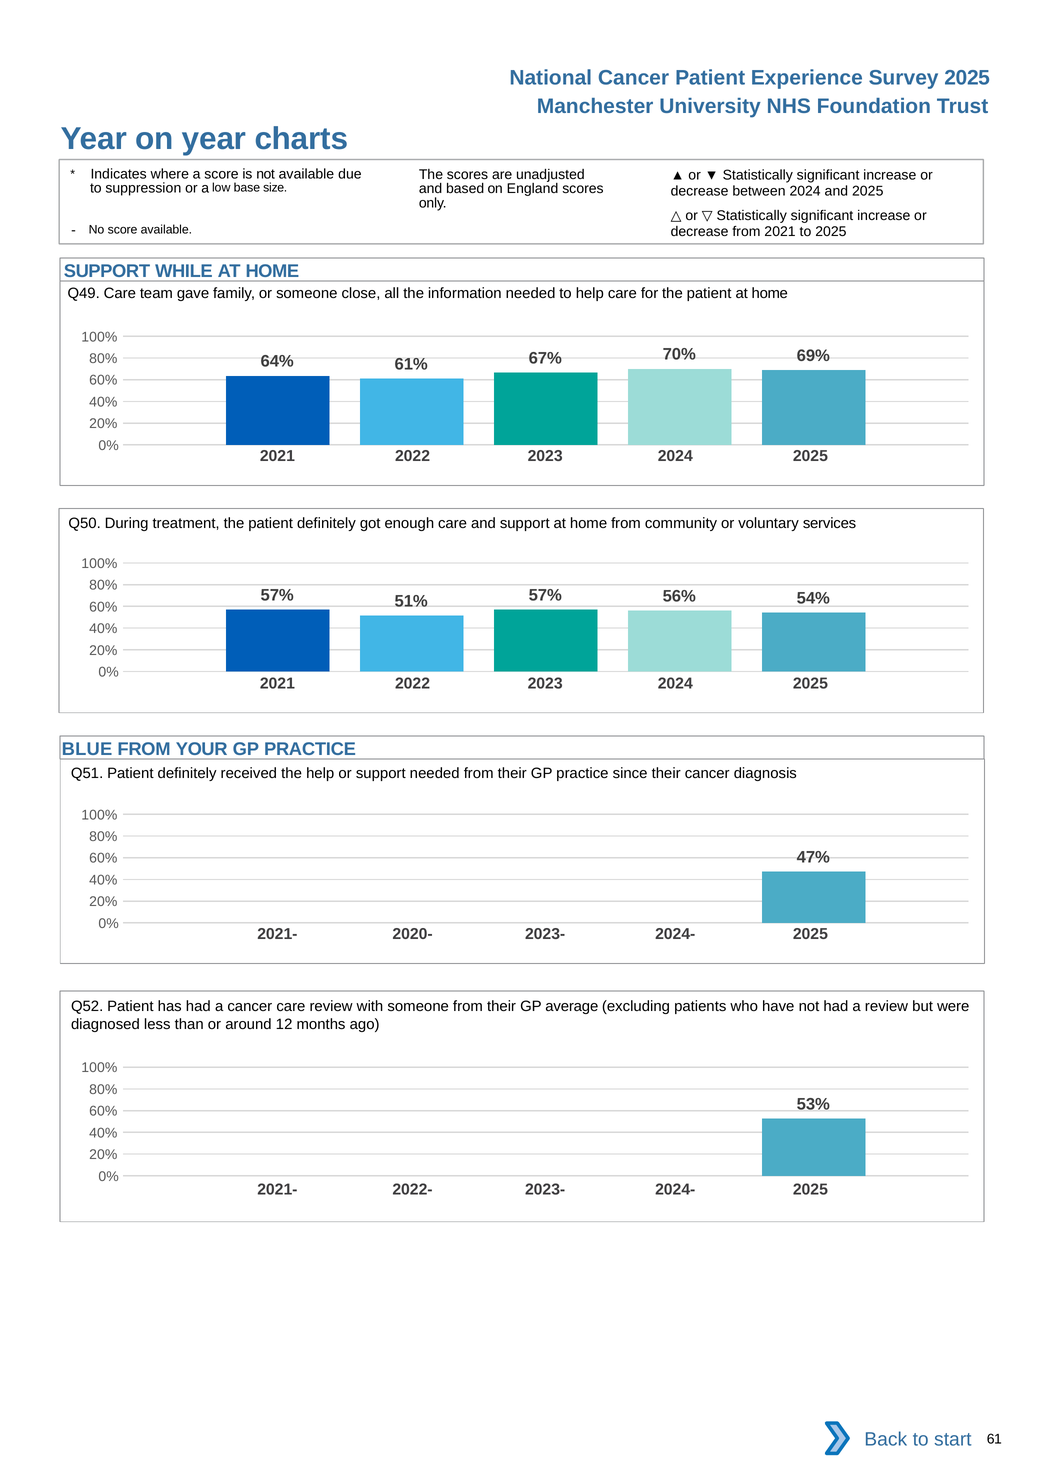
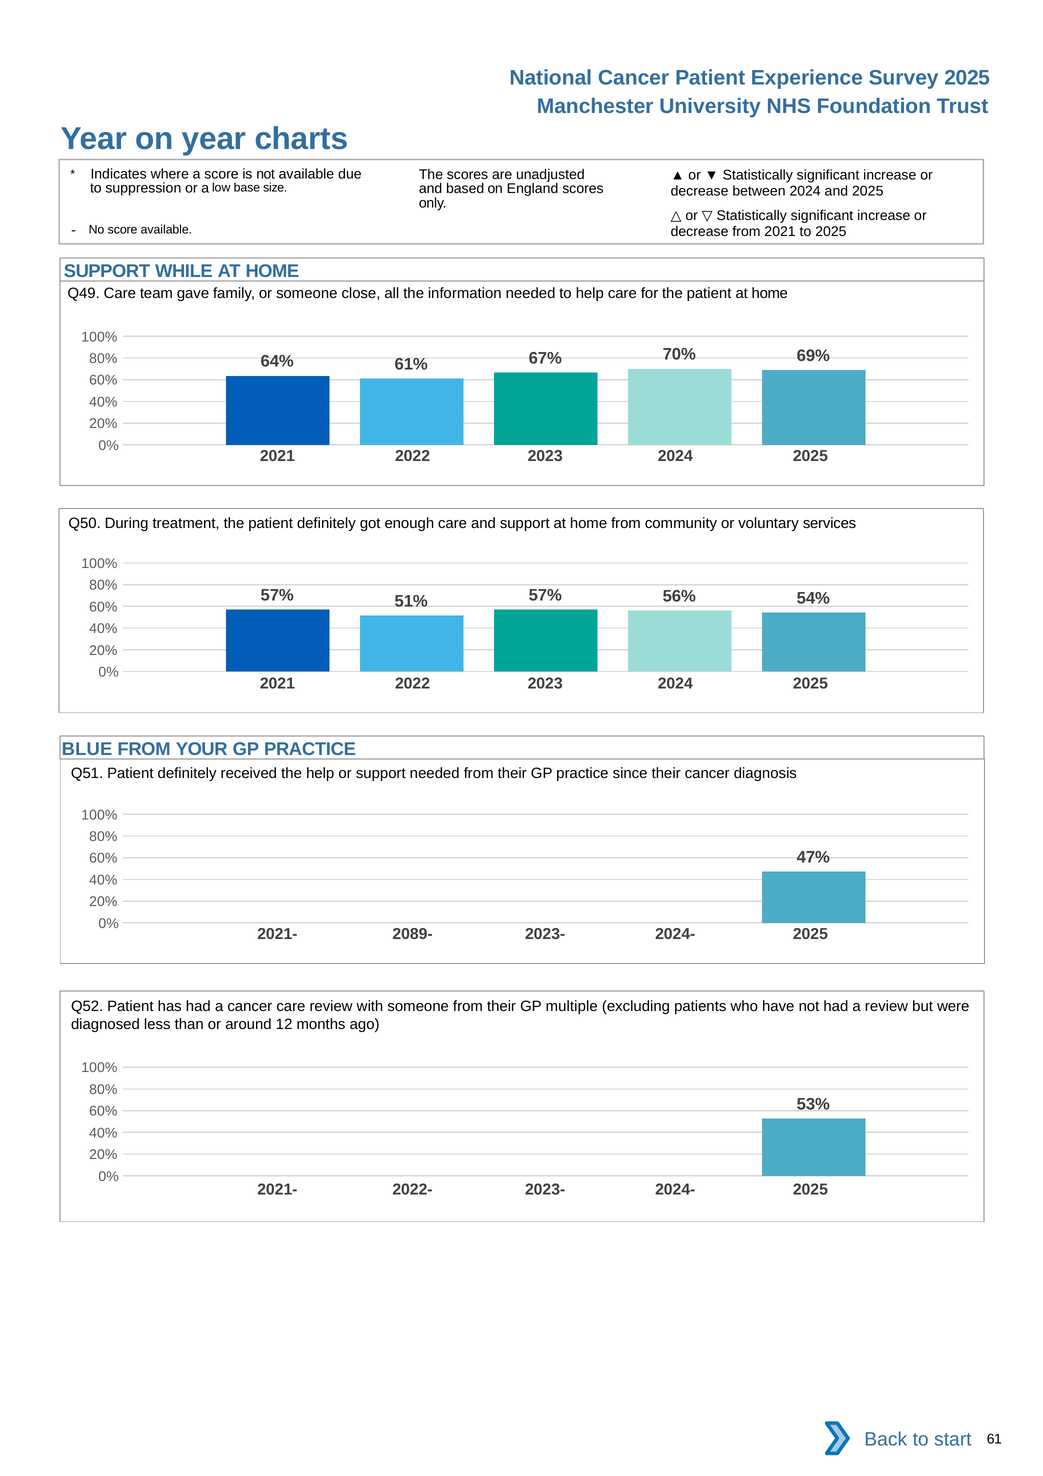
2020-: 2020- -> 2089-
average: average -> multiple
